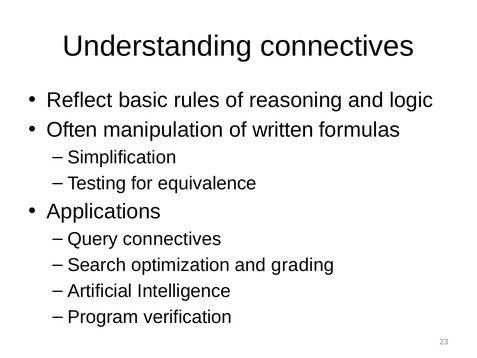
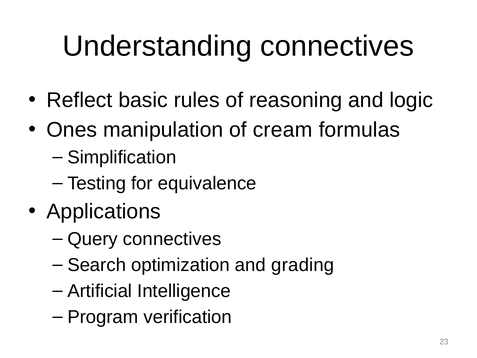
Often: Often -> Ones
written: written -> cream
